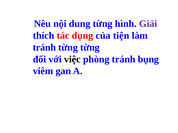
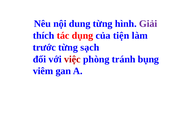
tránh at (44, 48): tránh -> trước
từng từng: từng -> sạch
việc colour: black -> red
